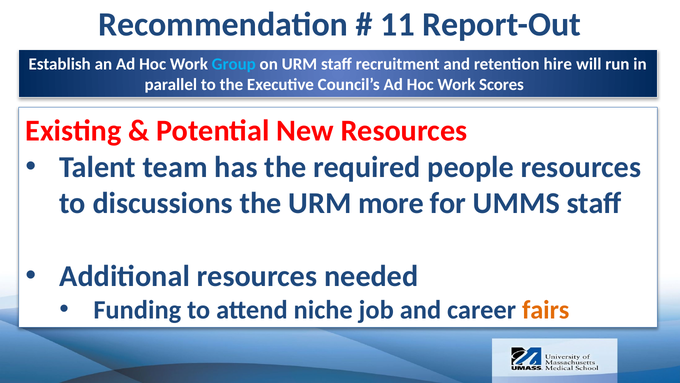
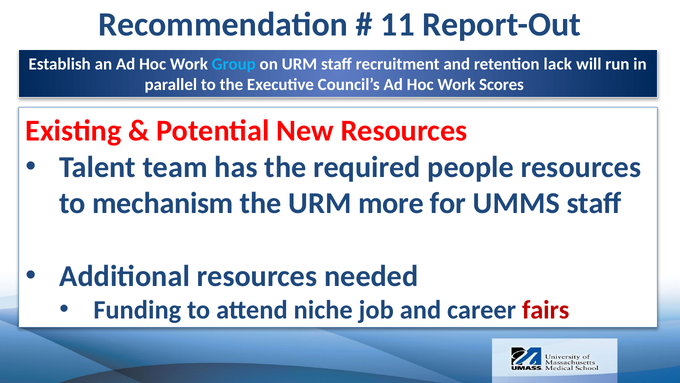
hire: hire -> lack
discussions: discussions -> mechanism
fairs colour: orange -> red
